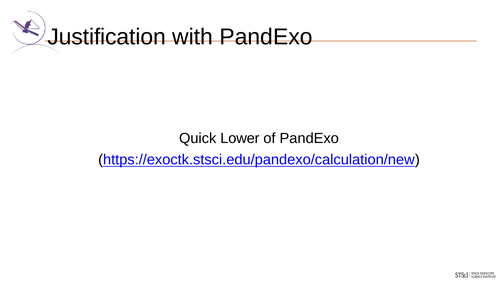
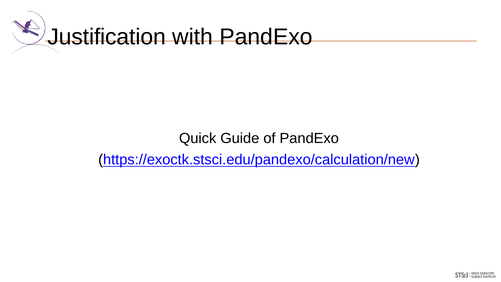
Lower: Lower -> Guide
